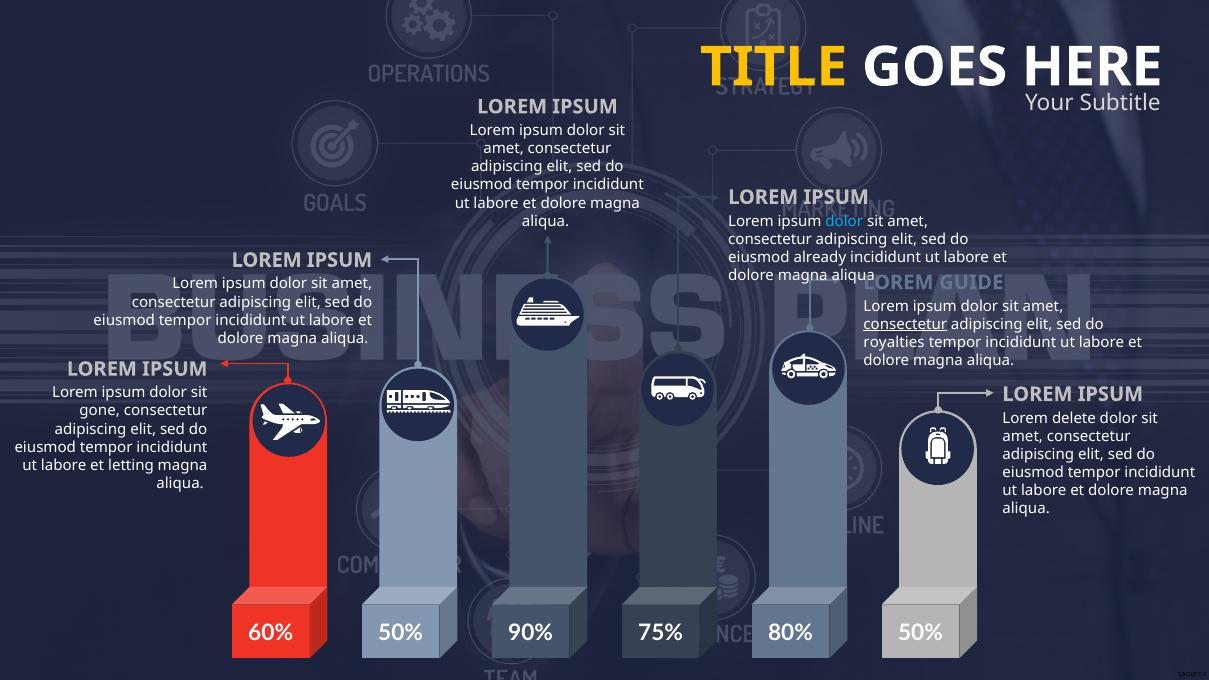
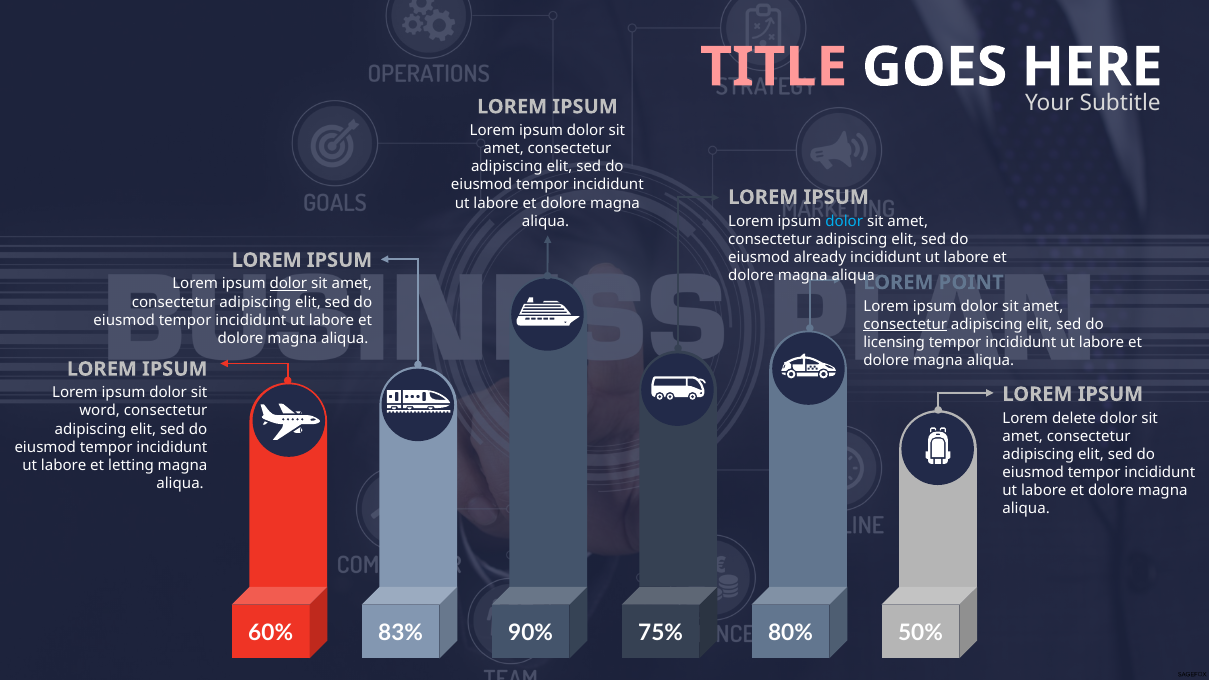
TITLE colour: yellow -> pink
GUIDE: GUIDE -> POINT
dolor at (288, 284) underline: none -> present
royalties: royalties -> licensing
gone: gone -> word
60% 50%: 50% -> 83%
